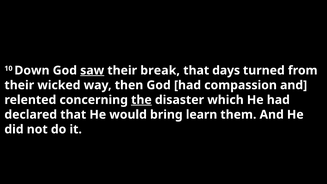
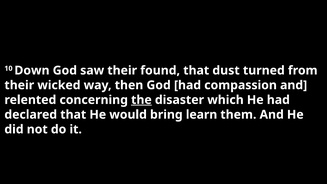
saw underline: present -> none
break: break -> found
days: days -> dust
